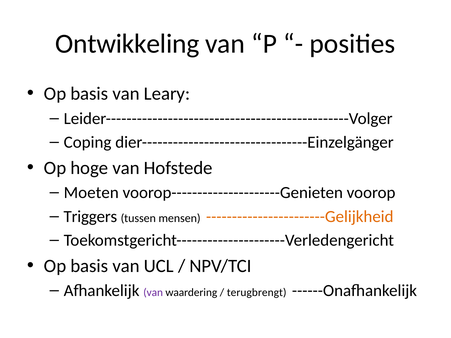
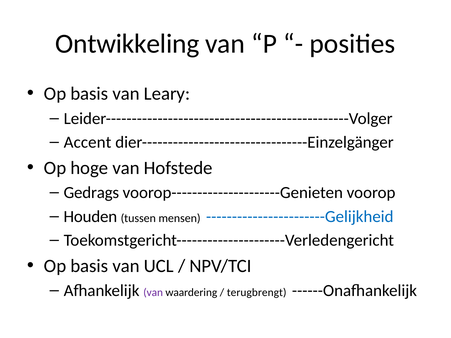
Coping: Coping -> Accent
Moeten: Moeten -> Gedrags
Triggers: Triggers -> Houden
-----------------------Gelijkheid colour: orange -> blue
